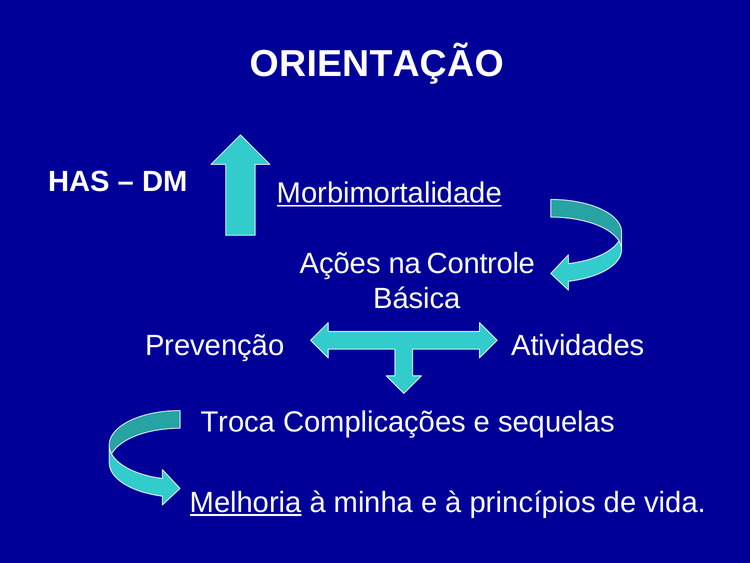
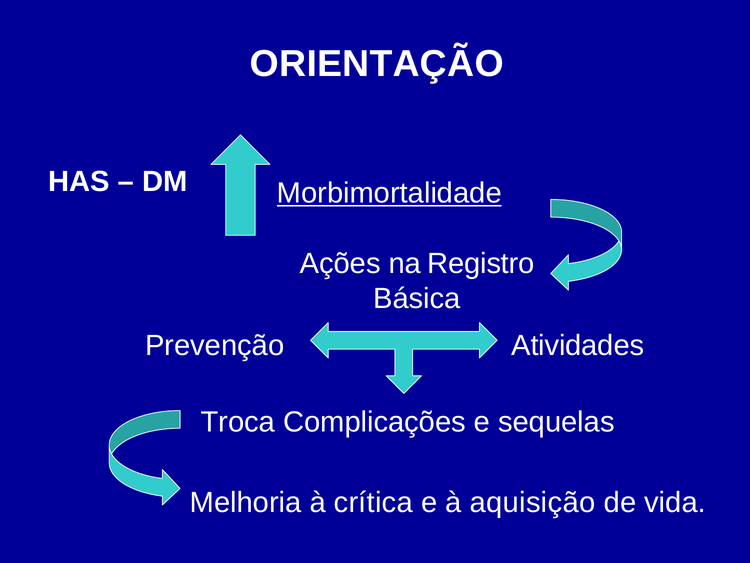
Controle: Controle -> Registro
Melhoria underline: present -> none
minha: minha -> crítica
princípios: princípios -> aquisição
